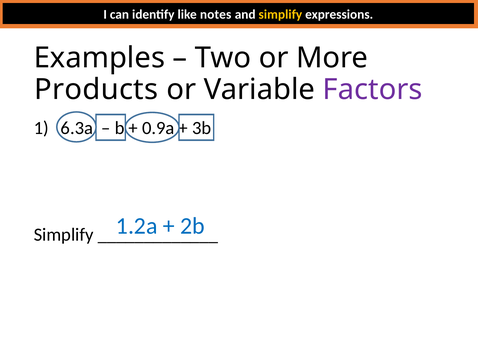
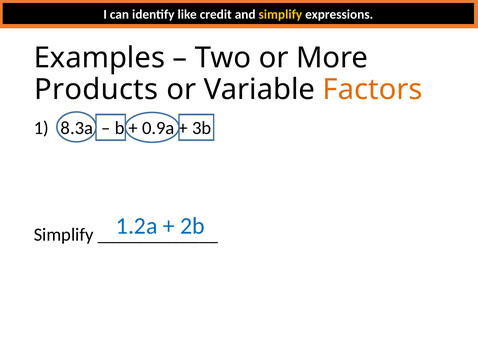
notes: notes -> credit
Factors colour: purple -> orange
6.3a: 6.3a -> 8.3a
